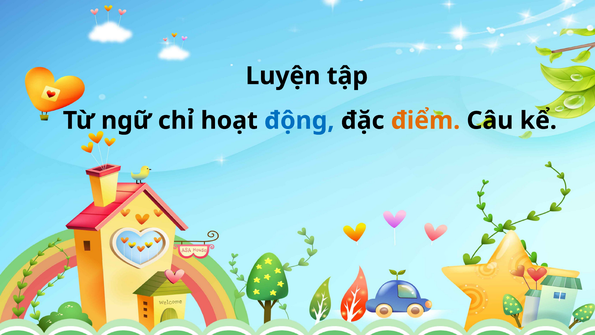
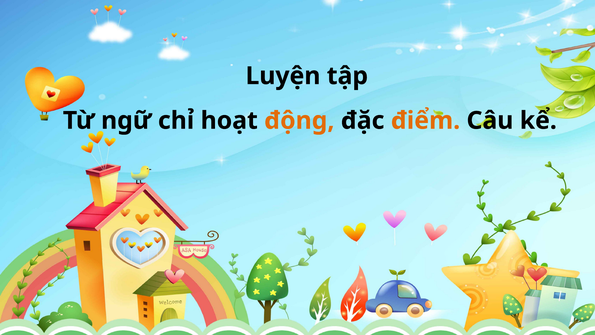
động colour: blue -> orange
